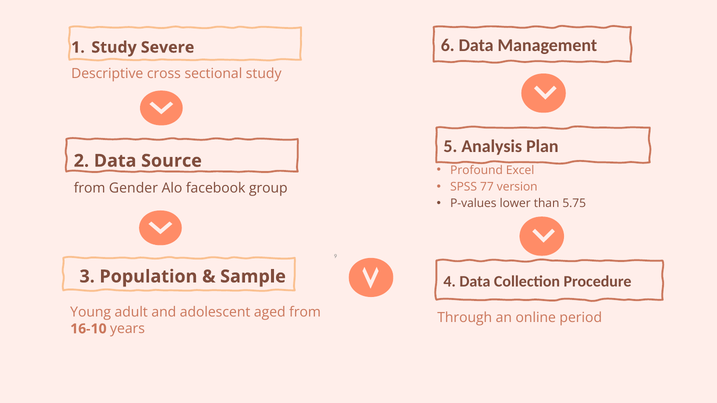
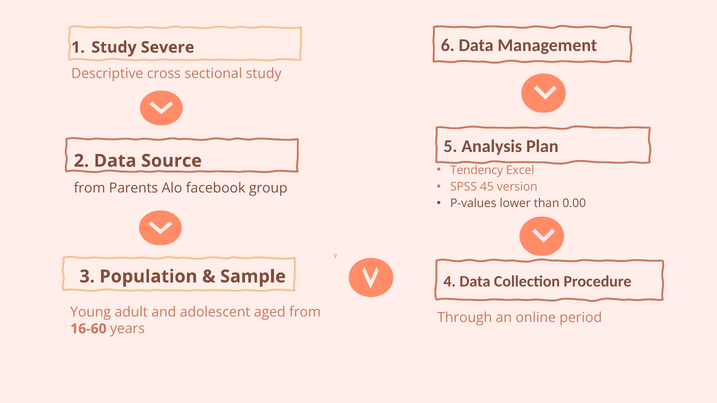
Profound: Profound -> Tendency
77: 77 -> 45
Gender: Gender -> Parents
5.75: 5.75 -> 0.00
16-10: 16-10 -> 16-60
